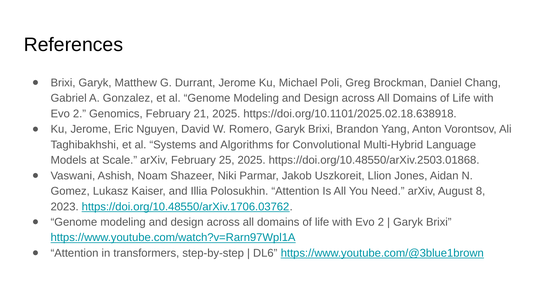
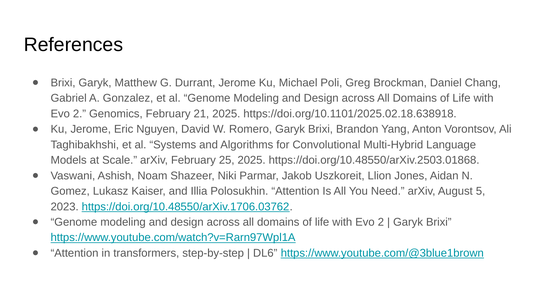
8: 8 -> 5
